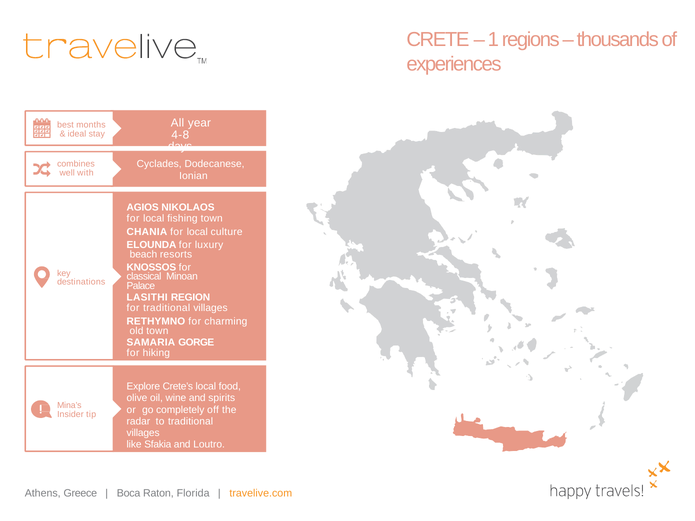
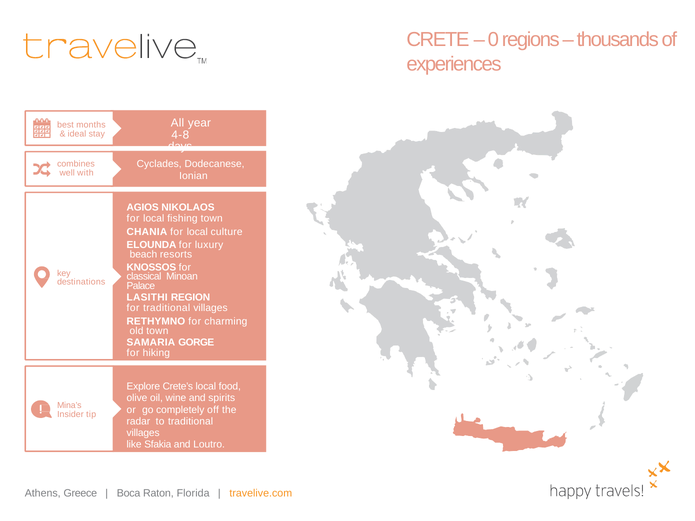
1: 1 -> 0
